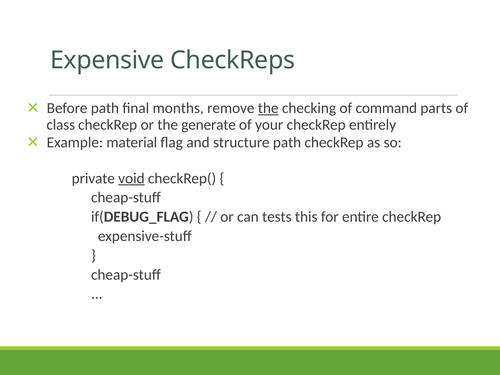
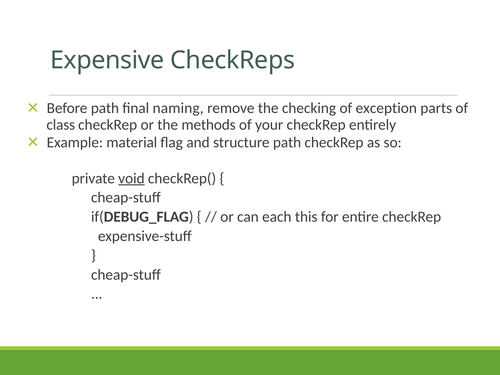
months: months -> naming
the at (268, 108) underline: present -> none
command: command -> exception
generate: generate -> methods
tests: tests -> each
